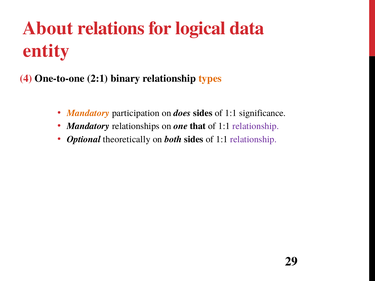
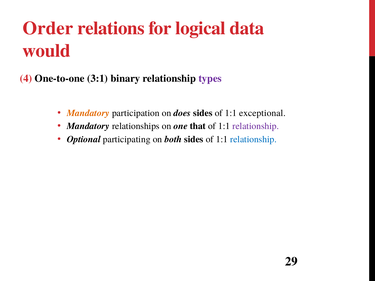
About: About -> Order
entity: entity -> would
2:1: 2:1 -> 3:1
types colour: orange -> purple
significance: significance -> exceptional
theoretically: theoretically -> participating
relationship at (253, 139) colour: purple -> blue
